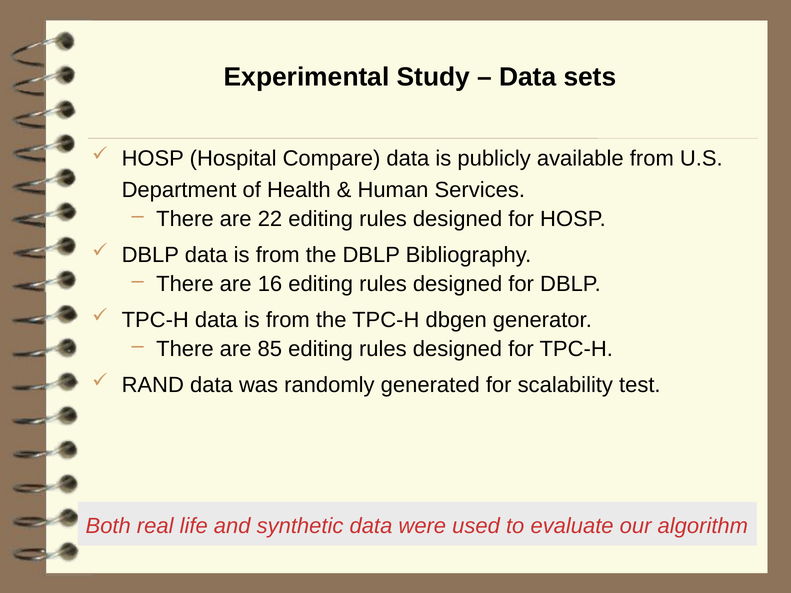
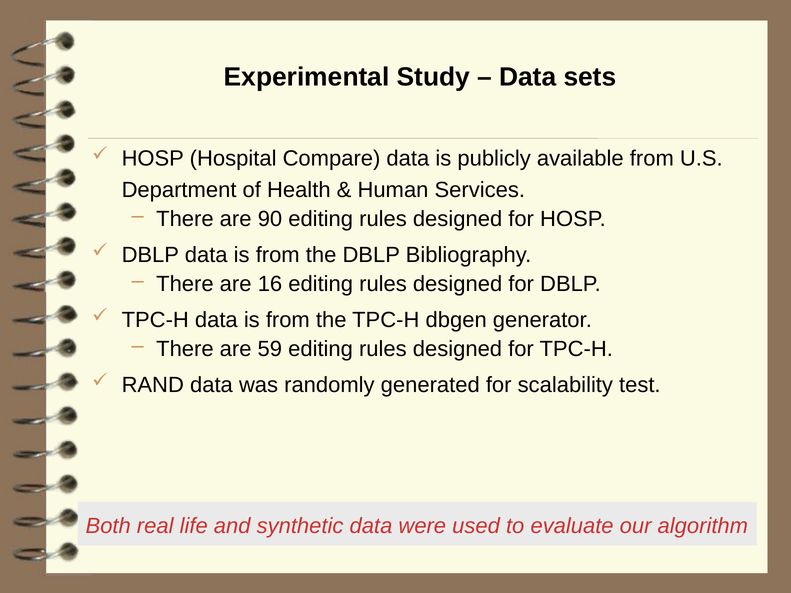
22: 22 -> 90
85: 85 -> 59
